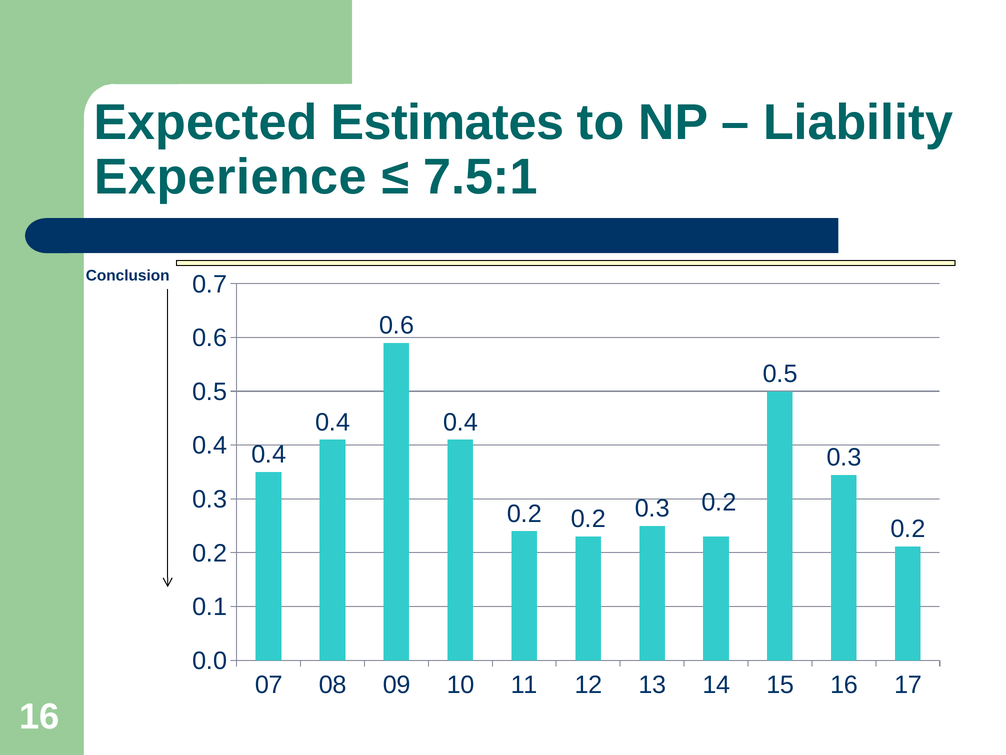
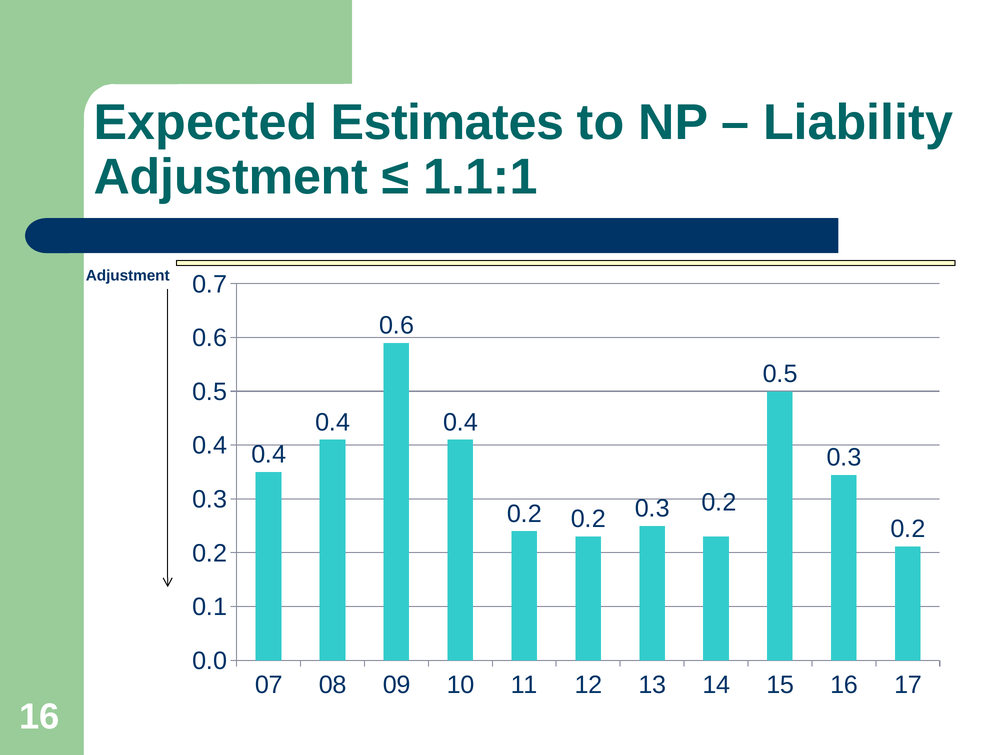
Experience at (231, 177): Experience -> Adjustment
7.5:1: 7.5:1 -> 1.1:1
Conclusion at (128, 275): Conclusion -> Adjustment
